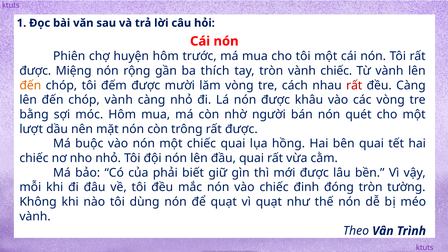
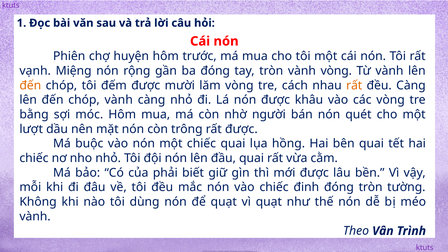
được at (35, 71): được -> vạnh
ba thích: thích -> đóng
vành chiếc: chiếc -> vòng
rất at (354, 85) colour: red -> orange
